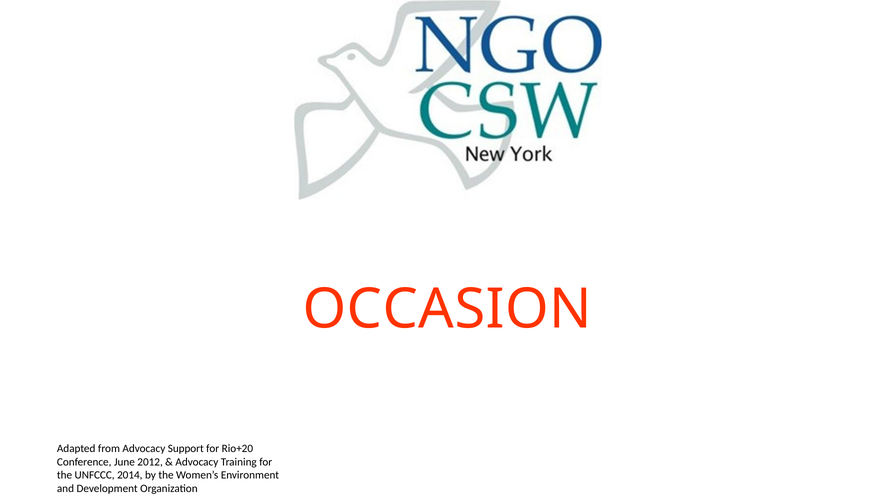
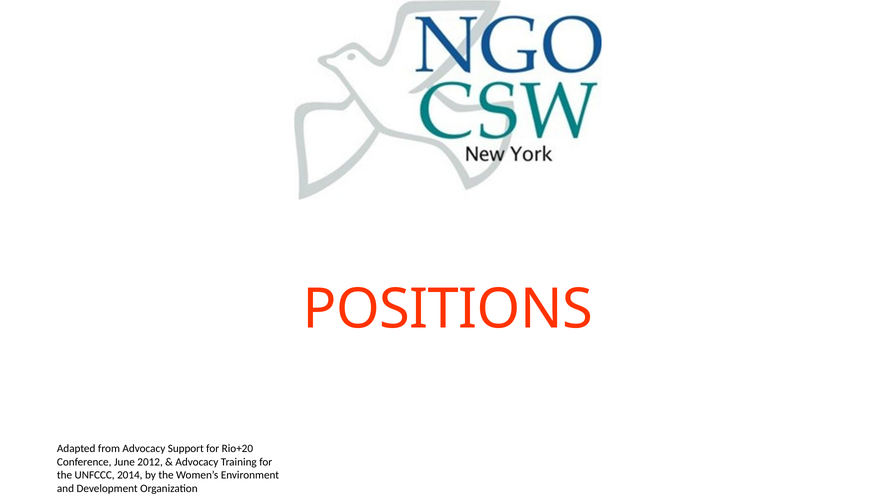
OCCASION: OCCASION -> POSITIONS
